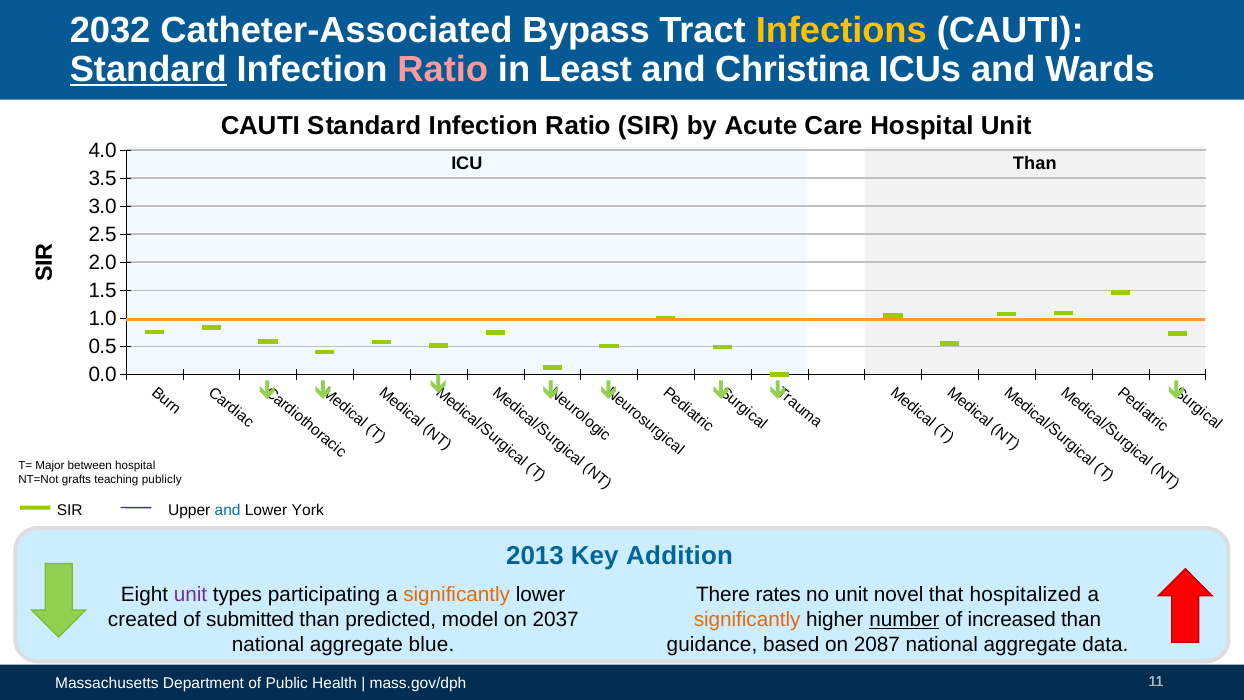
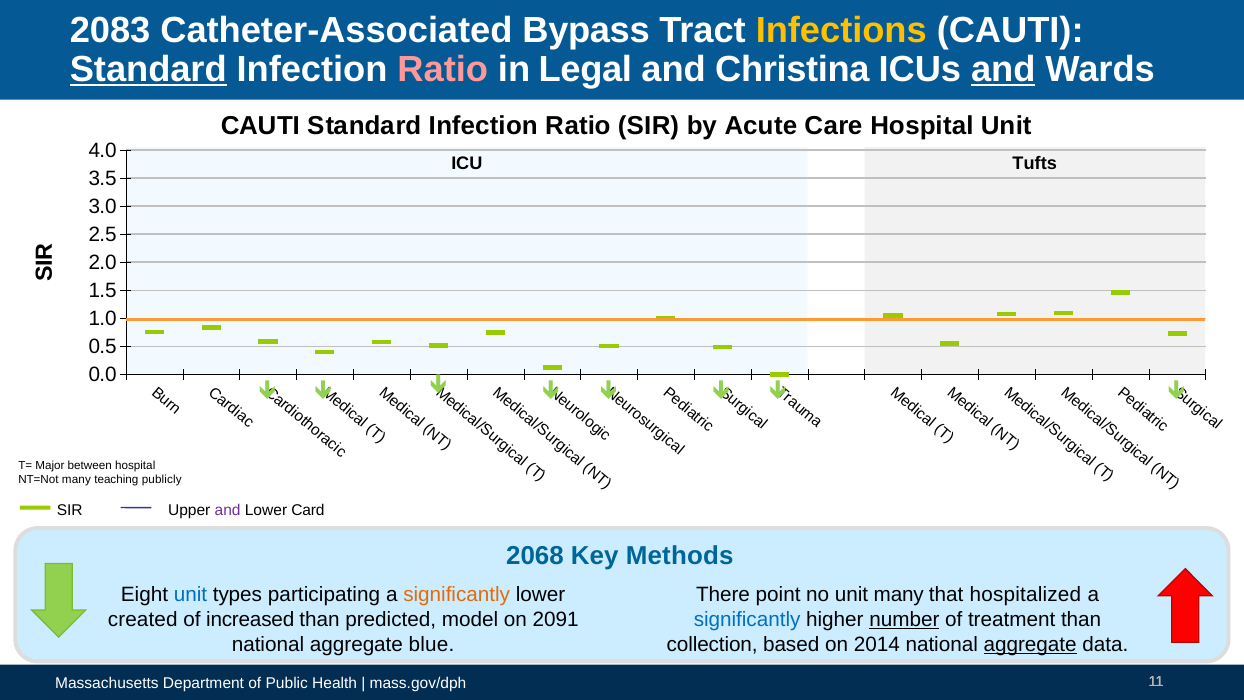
2032: 2032 -> 2083
Least: Least -> Legal
and at (1003, 70) underline: none -> present
Than at (1035, 164): Than -> Tufts
NT=Not grafts: grafts -> many
and at (228, 510) colour: blue -> purple
York: York -> Card
2013: 2013 -> 2068
Addition: Addition -> Methods
unit at (190, 595) colour: purple -> blue
rates: rates -> point
unit novel: novel -> many
submitted: submitted -> increased
2037: 2037 -> 2091
significantly at (747, 619) colour: orange -> blue
increased: increased -> treatment
guidance: guidance -> collection
2087: 2087 -> 2014
aggregate at (1030, 644) underline: none -> present
